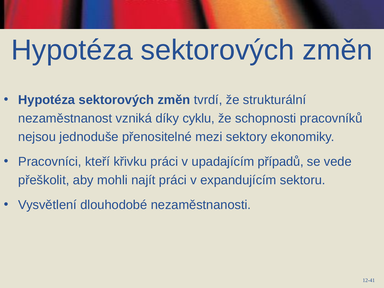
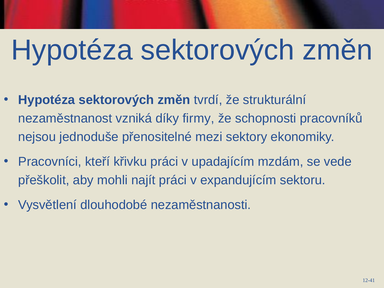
cyklu: cyklu -> firmy
případů: případů -> mzdám
